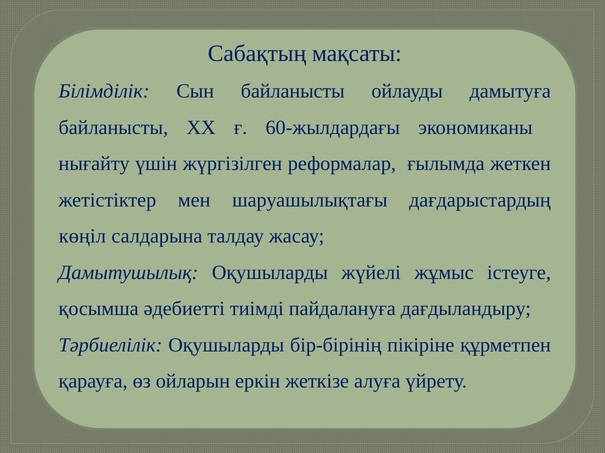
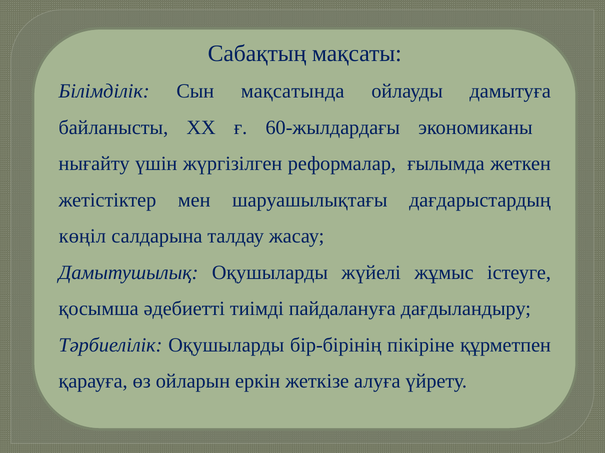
Сын байланысты: байланысты -> мақсатында
